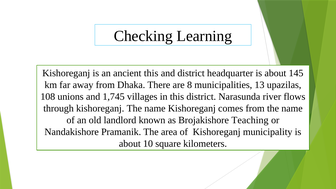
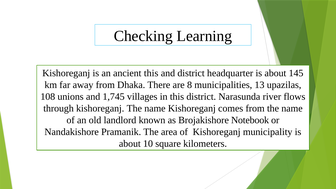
Teaching: Teaching -> Notebook
